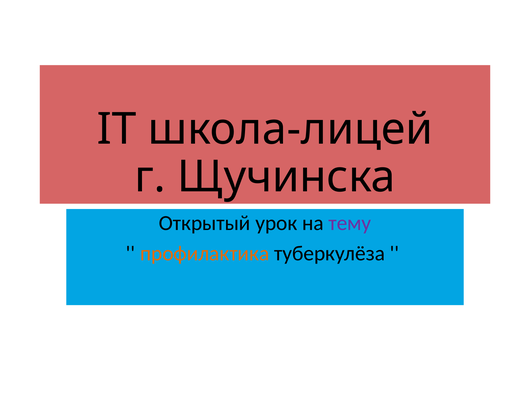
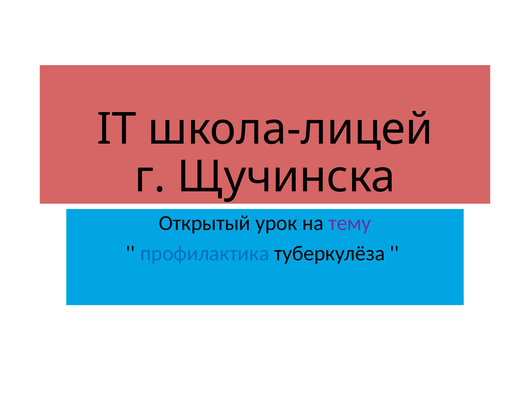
профилактика colour: orange -> blue
